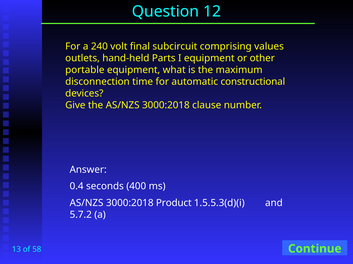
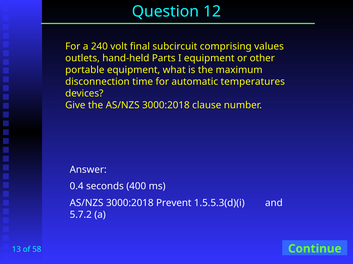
constructional: constructional -> temperatures
Product: Product -> Prevent
